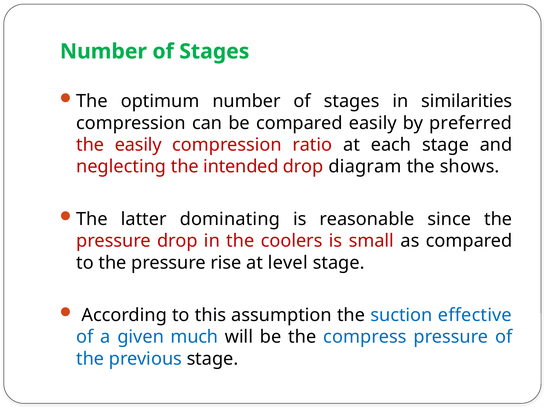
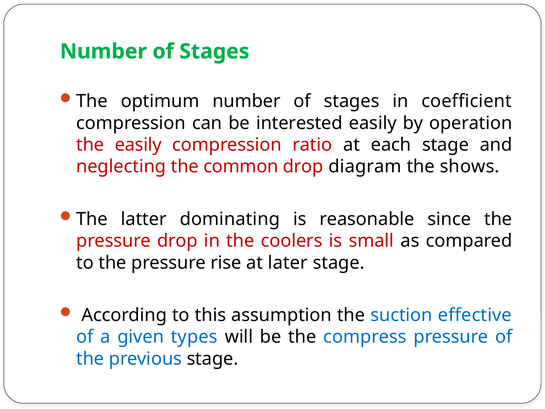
similarities: similarities -> coefficient
be compared: compared -> interested
preferred: preferred -> operation
intended: intended -> common
level: level -> later
much: much -> types
